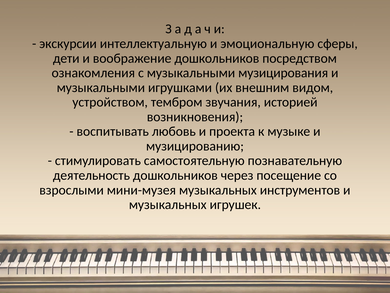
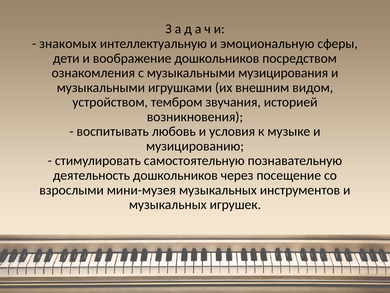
экскурсии: экскурсии -> знакомых
проекта: проекта -> условия
